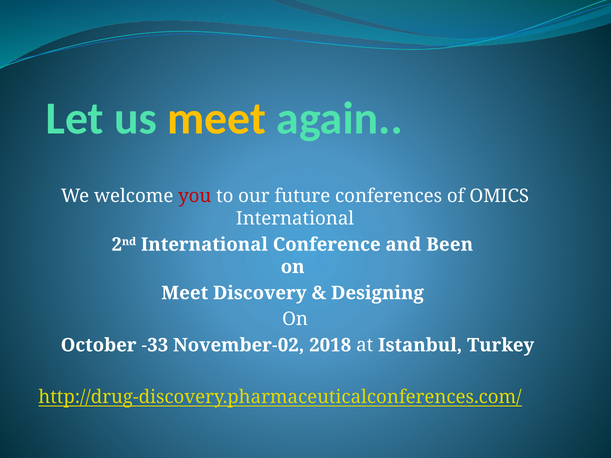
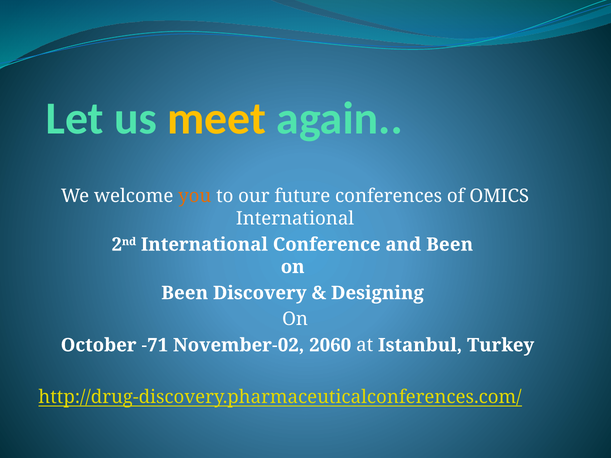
you colour: red -> orange
Meet at (185, 293): Meet -> Been
-33: -33 -> -71
2018: 2018 -> 2060
